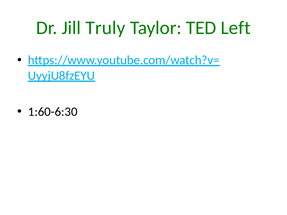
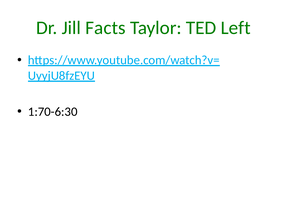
Truly: Truly -> Facts
1:60-6:30: 1:60-6:30 -> 1:70-6:30
